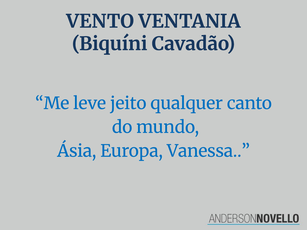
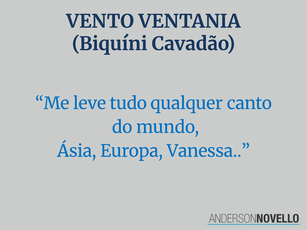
jeito: jeito -> tudo
